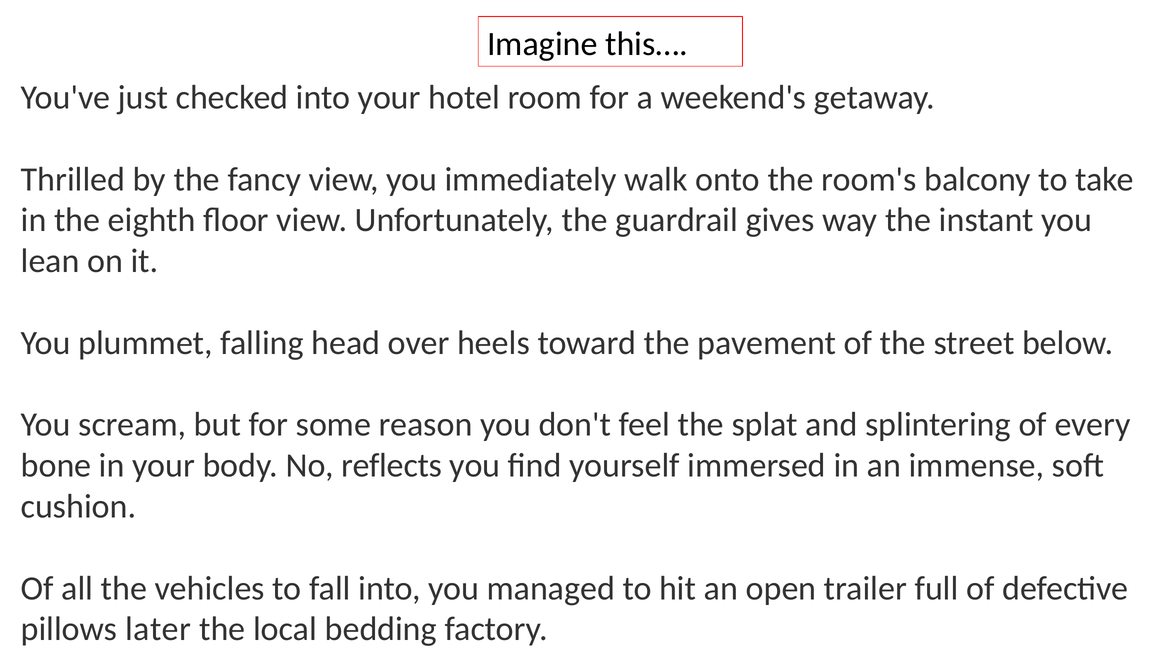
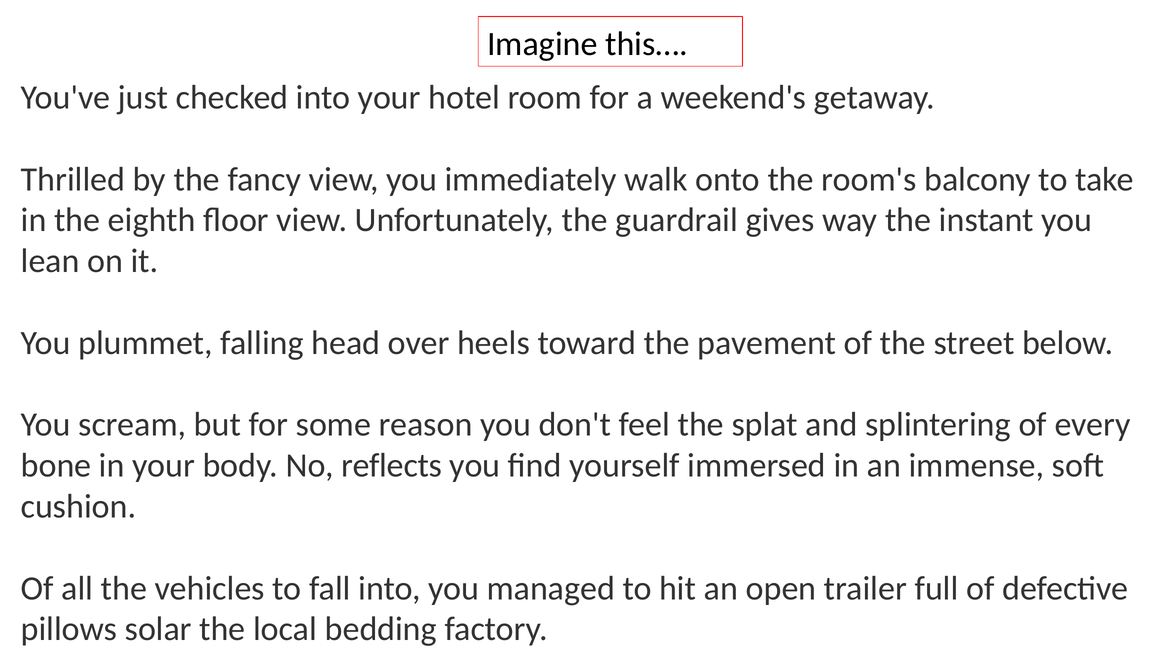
later: later -> solar
